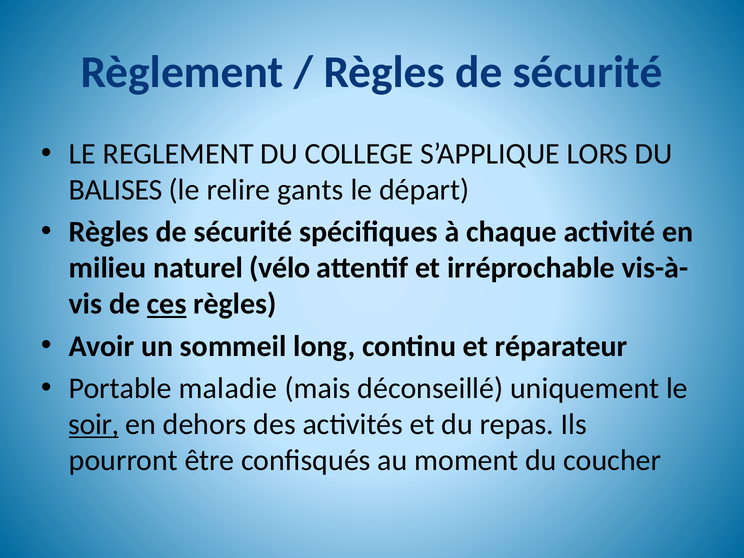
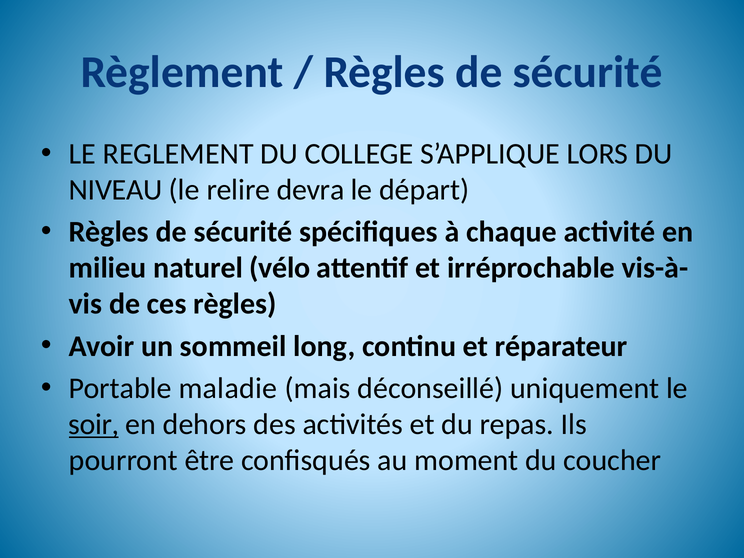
BALISES: BALISES -> NIVEAU
gants: gants -> devra
ces underline: present -> none
